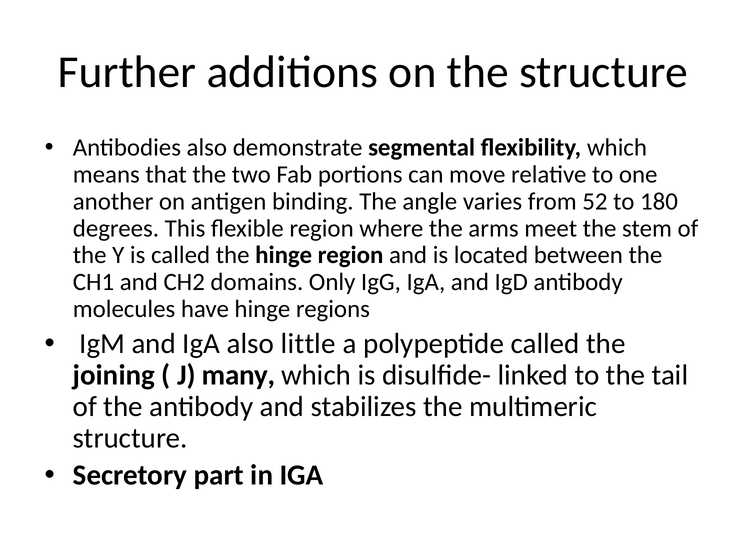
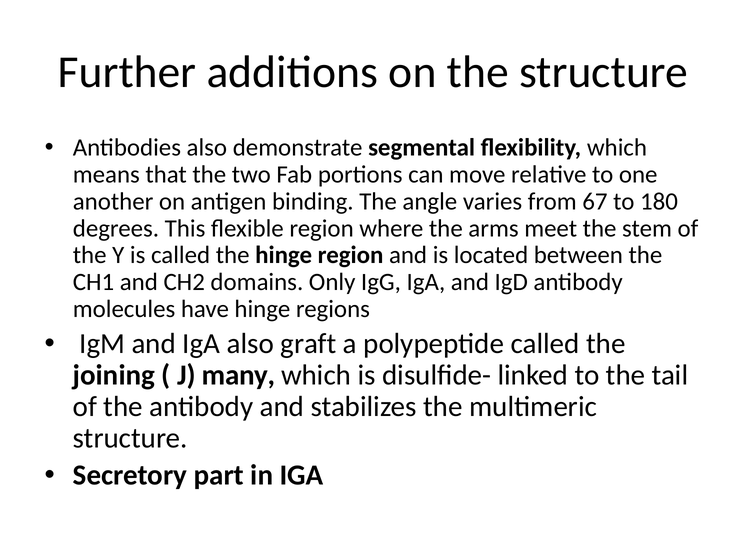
52: 52 -> 67
little: little -> graft
